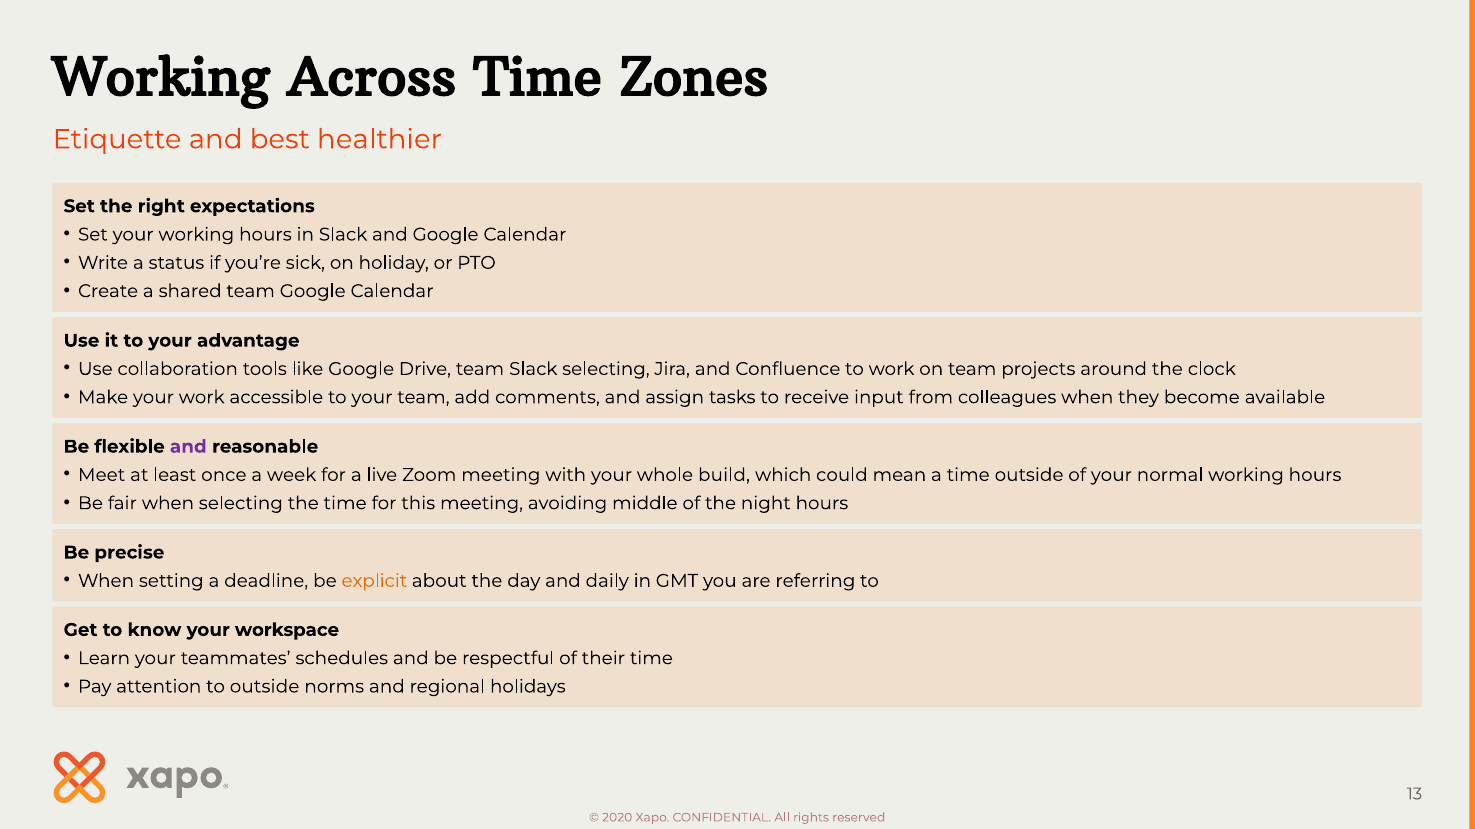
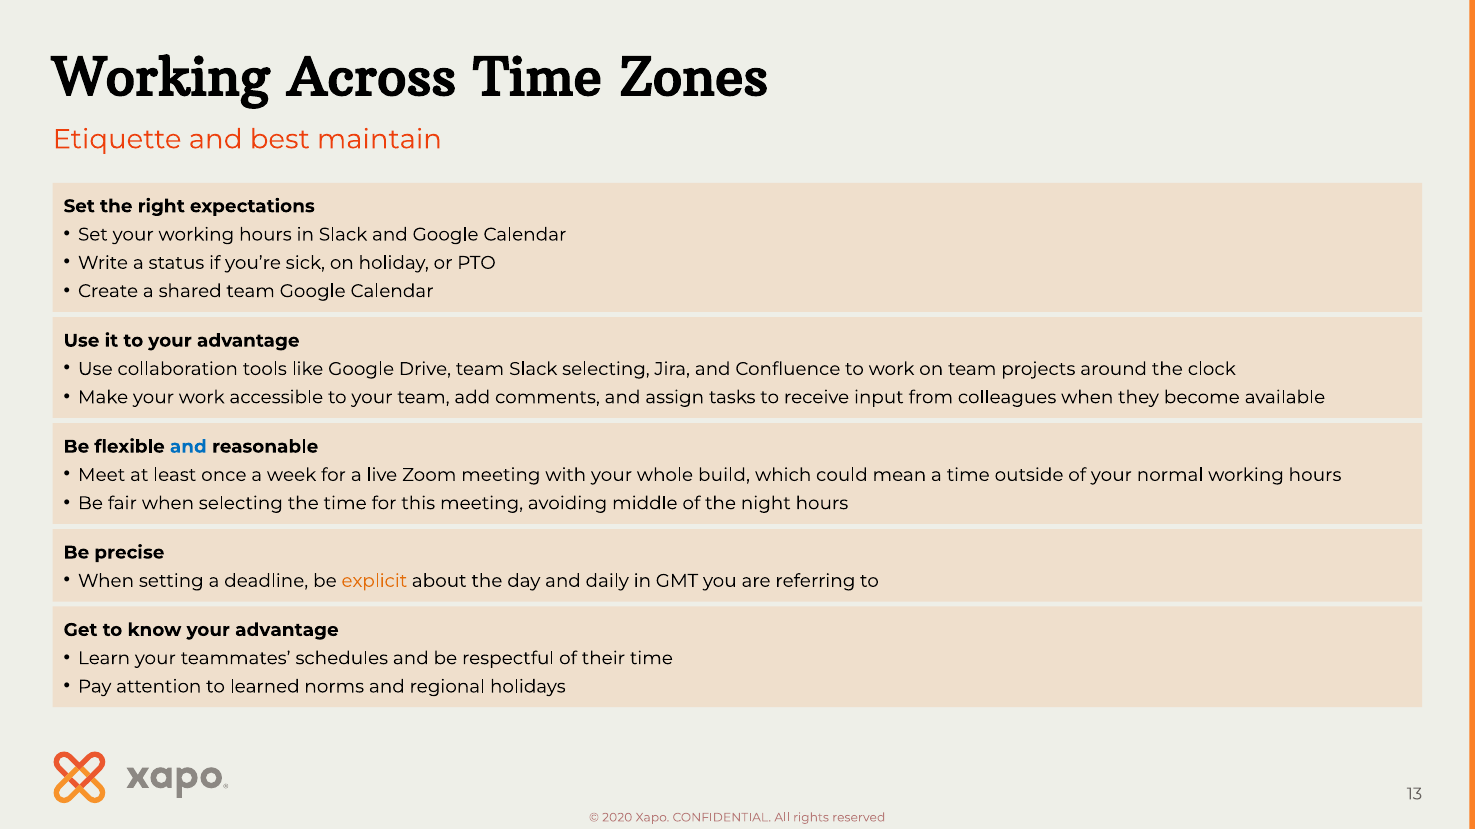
healthier: healthier -> maintain
and at (188, 447) colour: purple -> blue
know your workspace: workspace -> advantage
to outside: outside -> learned
